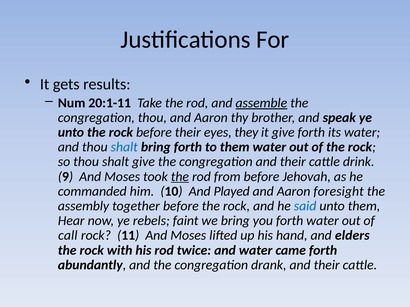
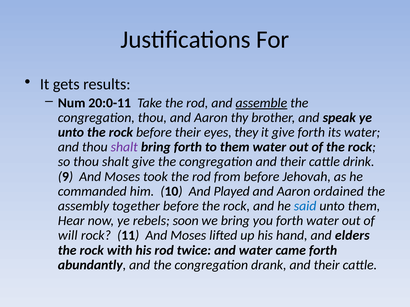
20:1-11: 20:1-11 -> 20:0-11
shalt at (124, 147) colour: blue -> purple
the at (180, 177) underline: present -> none
foresight: foresight -> ordained
faint: faint -> soon
call: call -> will
